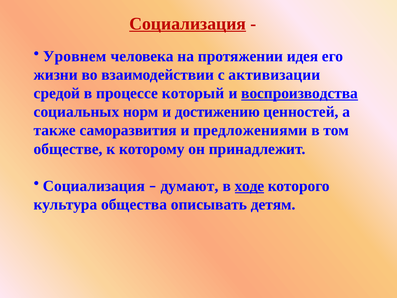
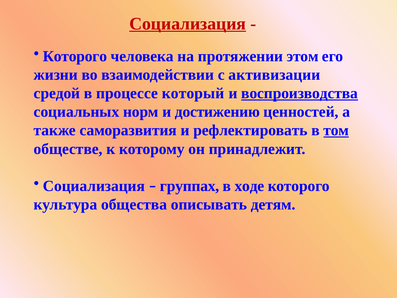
Уровнем at (75, 56): Уровнем -> Которого
идея: идея -> этом
предложениями: предложениями -> рефлектировать
том underline: none -> present
думают: думают -> группах
ходе underline: present -> none
